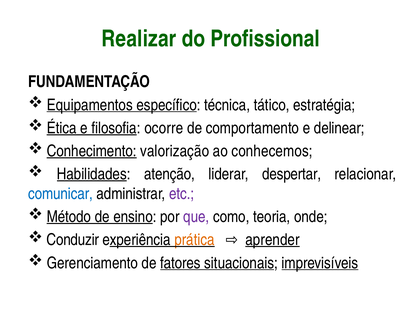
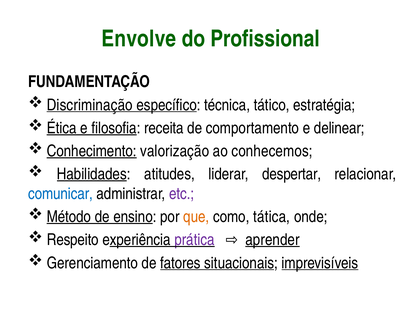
Realizar: Realizar -> Envolve
Equipamentos: Equipamentos -> Discriminação
ocorre: ocorre -> receita
atenção: atenção -> atitudes
que colour: purple -> orange
teoria: teoria -> tática
Conduzir: Conduzir -> Respeito
prática colour: orange -> purple
